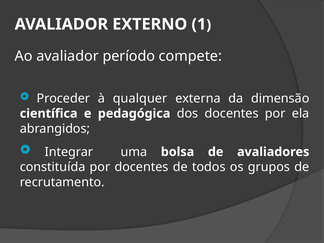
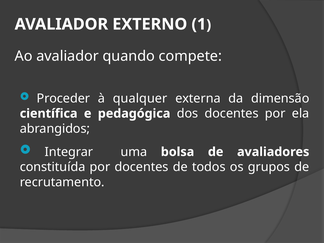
período: período -> quando
